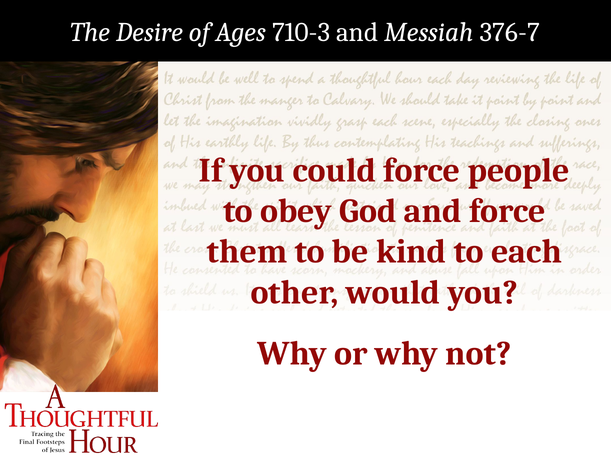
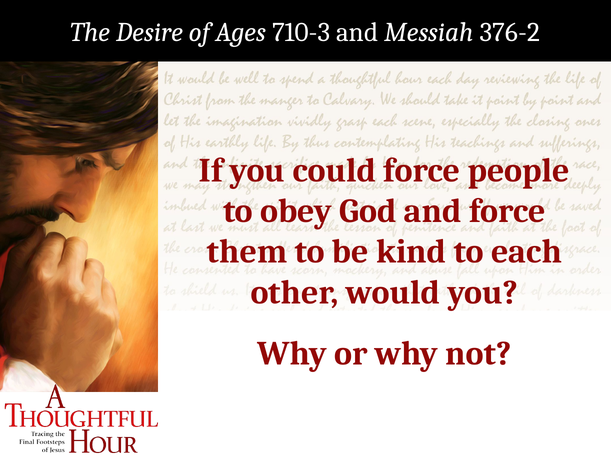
376-7: 376-7 -> 376-2
